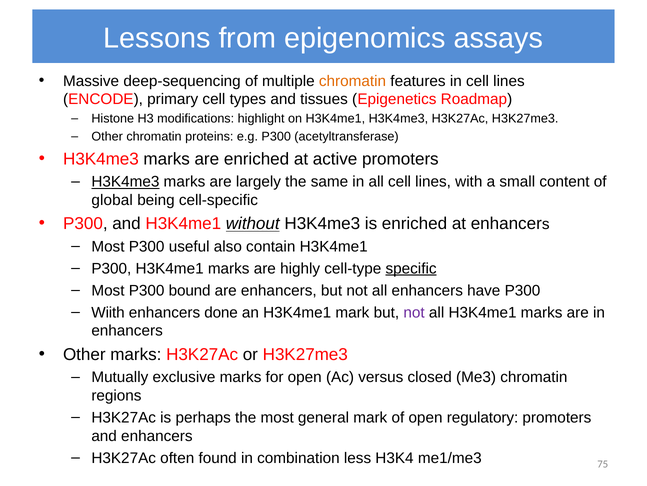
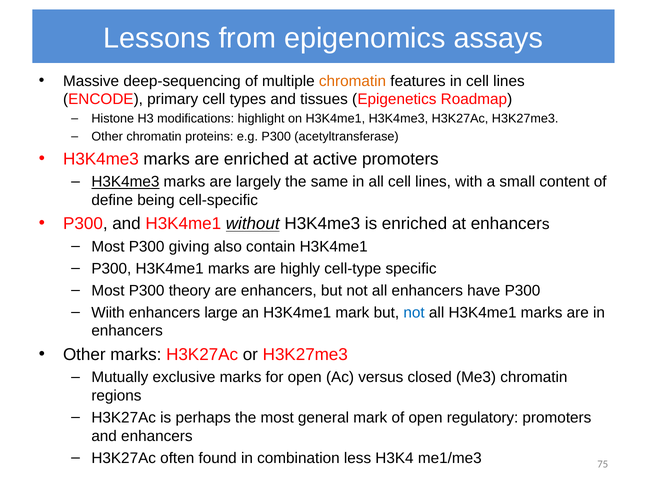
global: global -> define
useful: useful -> giving
specific underline: present -> none
bound: bound -> theory
done: done -> large
not at (414, 312) colour: purple -> blue
